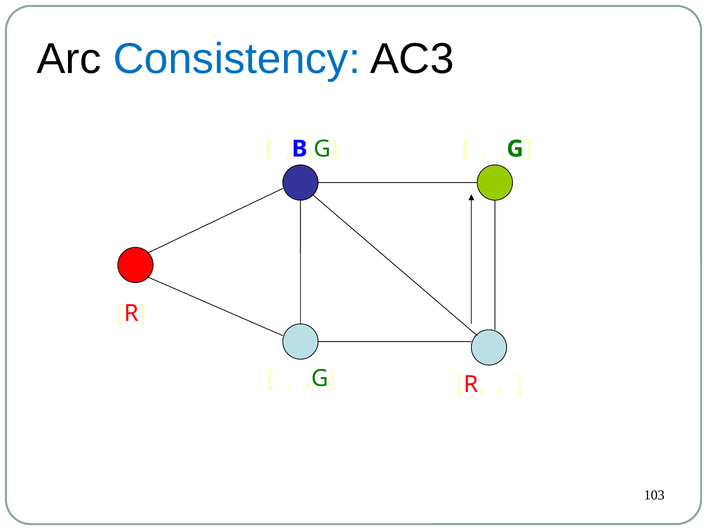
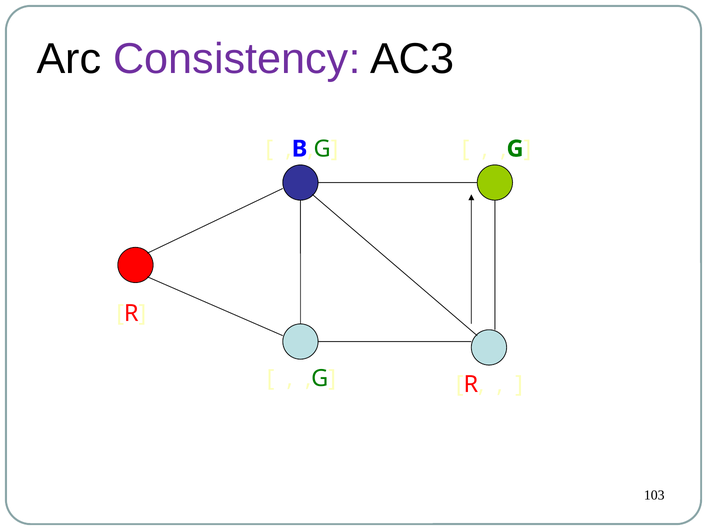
Consistency colour: blue -> purple
